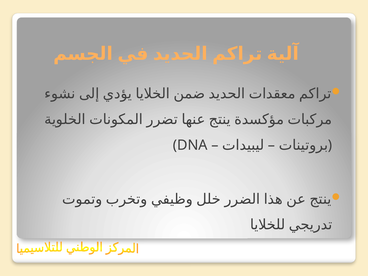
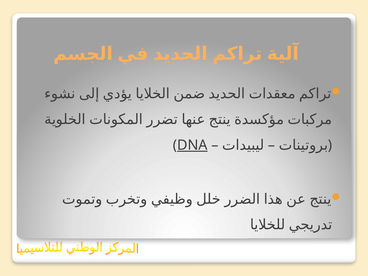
DNA underline: none -> present
